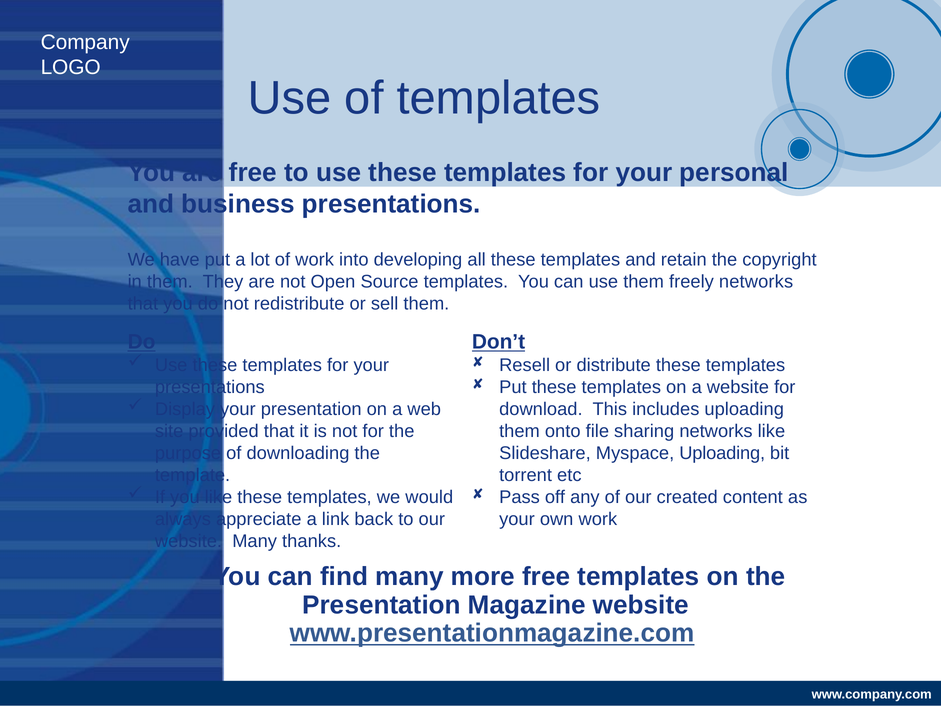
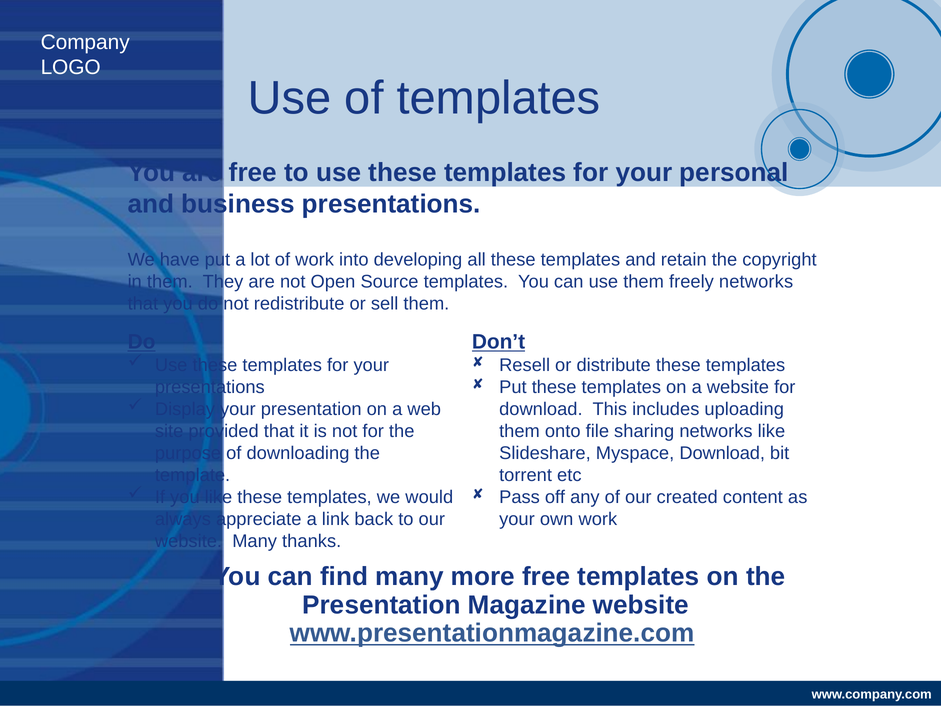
Myspace Uploading: Uploading -> Download
